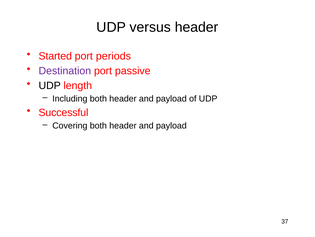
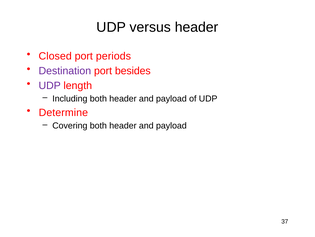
Started: Started -> Closed
passive: passive -> besides
UDP at (50, 85) colour: black -> purple
Successful: Successful -> Determine
